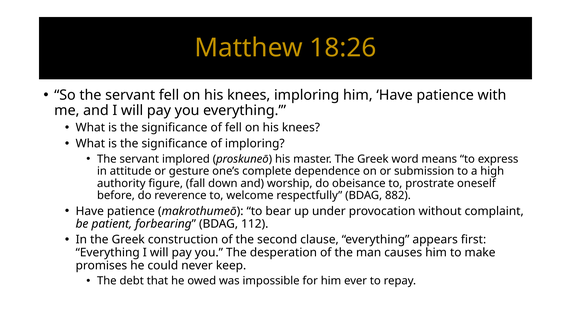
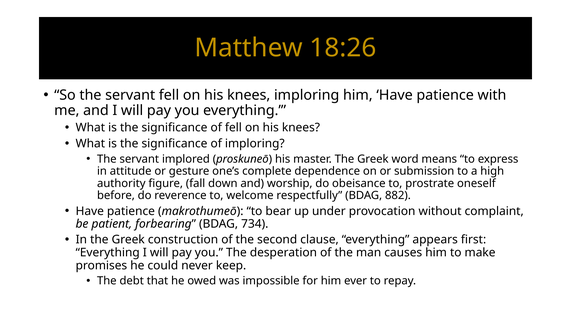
112: 112 -> 734
